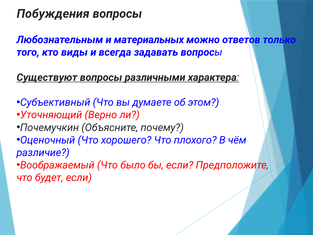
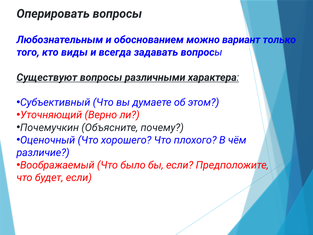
Побуждения: Побуждения -> Оперировать
материальных: материальных -> обоснованием
ответов: ответов -> вариант
